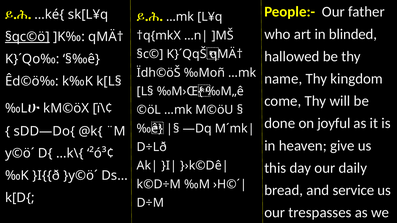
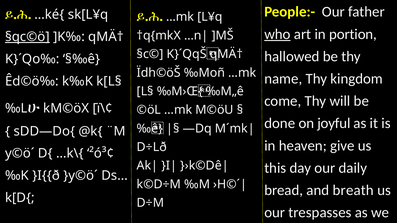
who underline: none -> present
blinded: blinded -> portion
service: service -> breath
